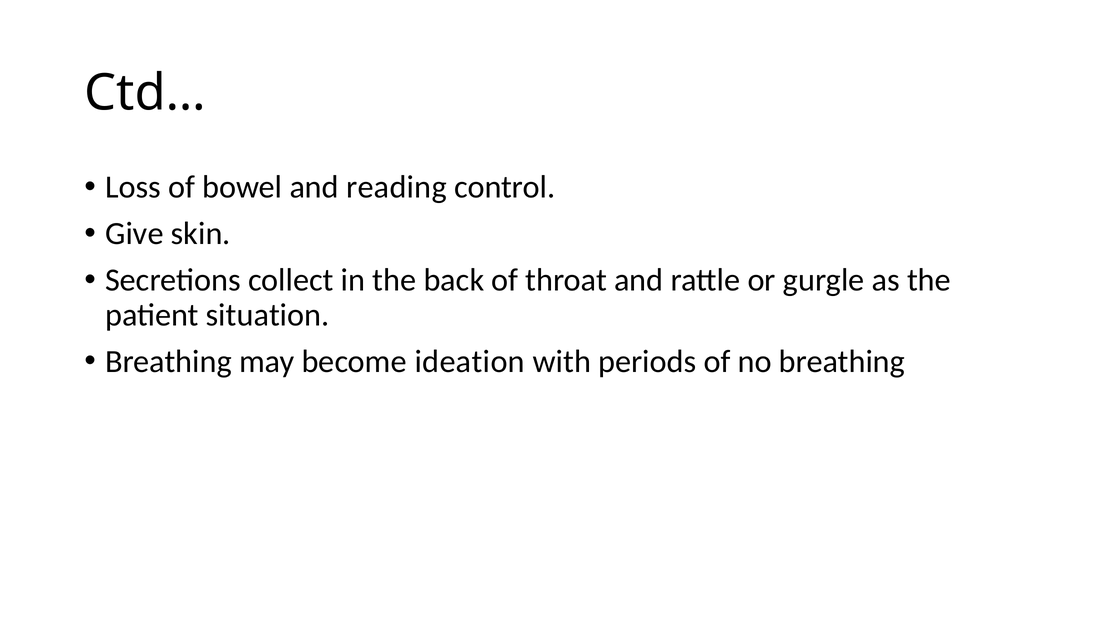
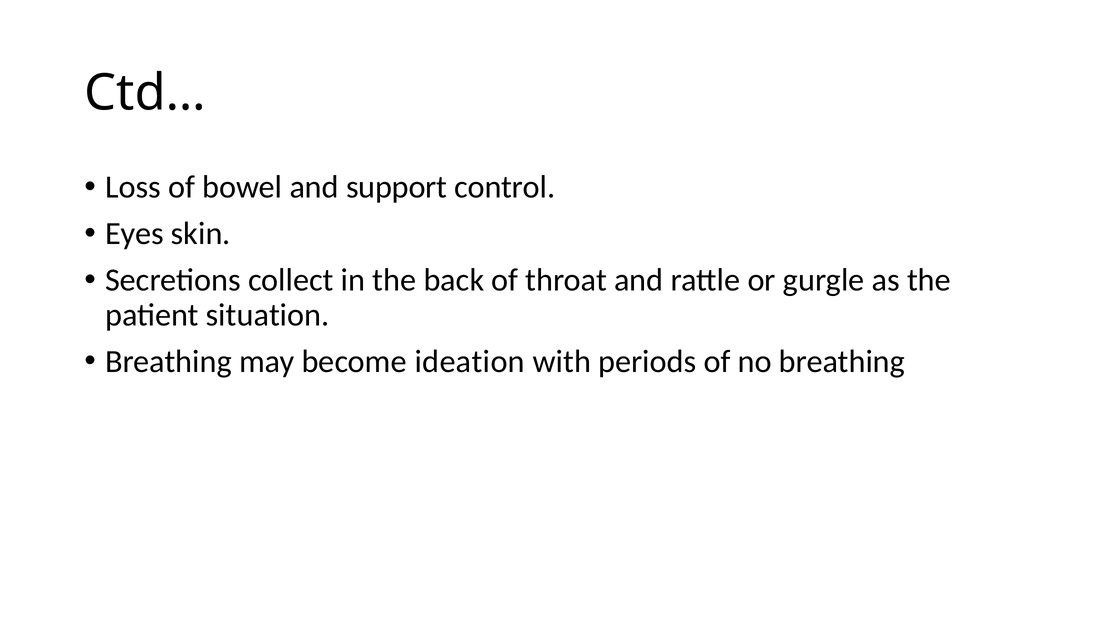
reading: reading -> support
Give: Give -> Eyes
